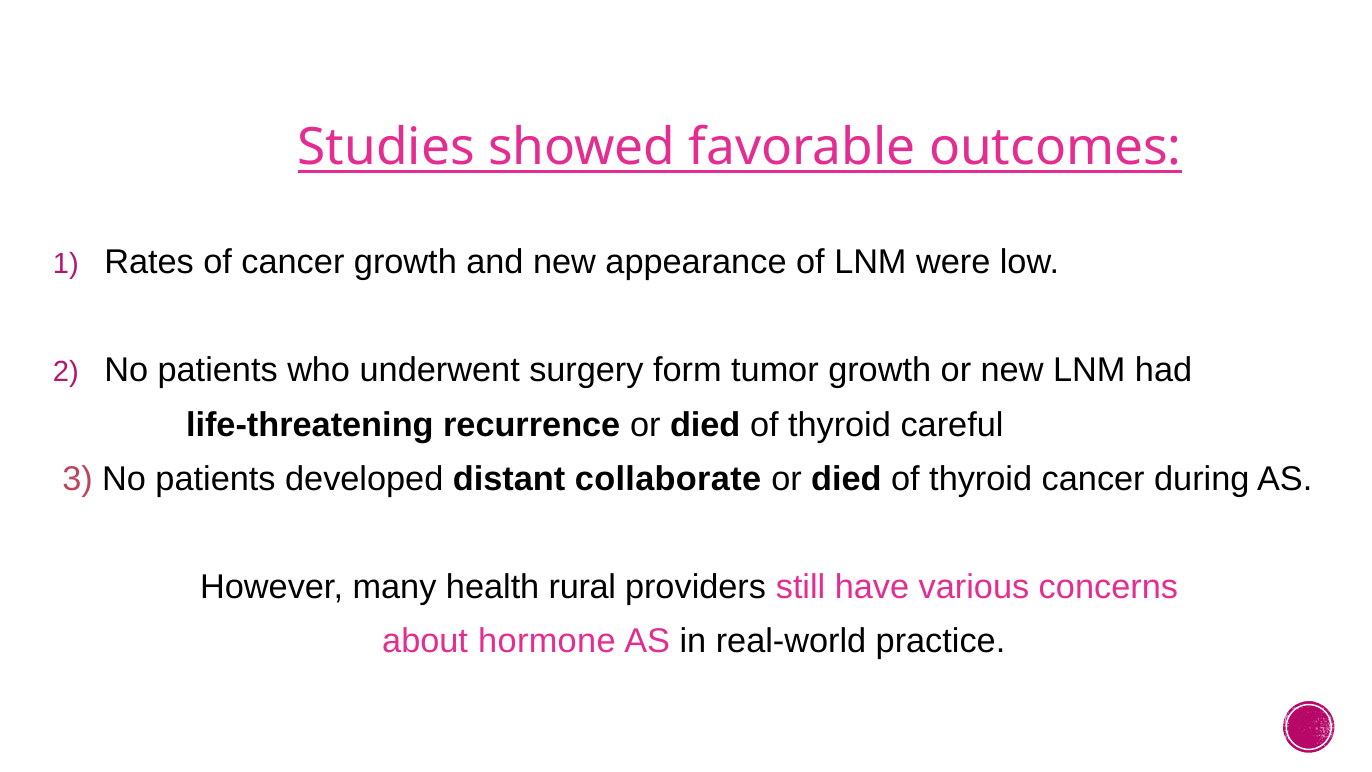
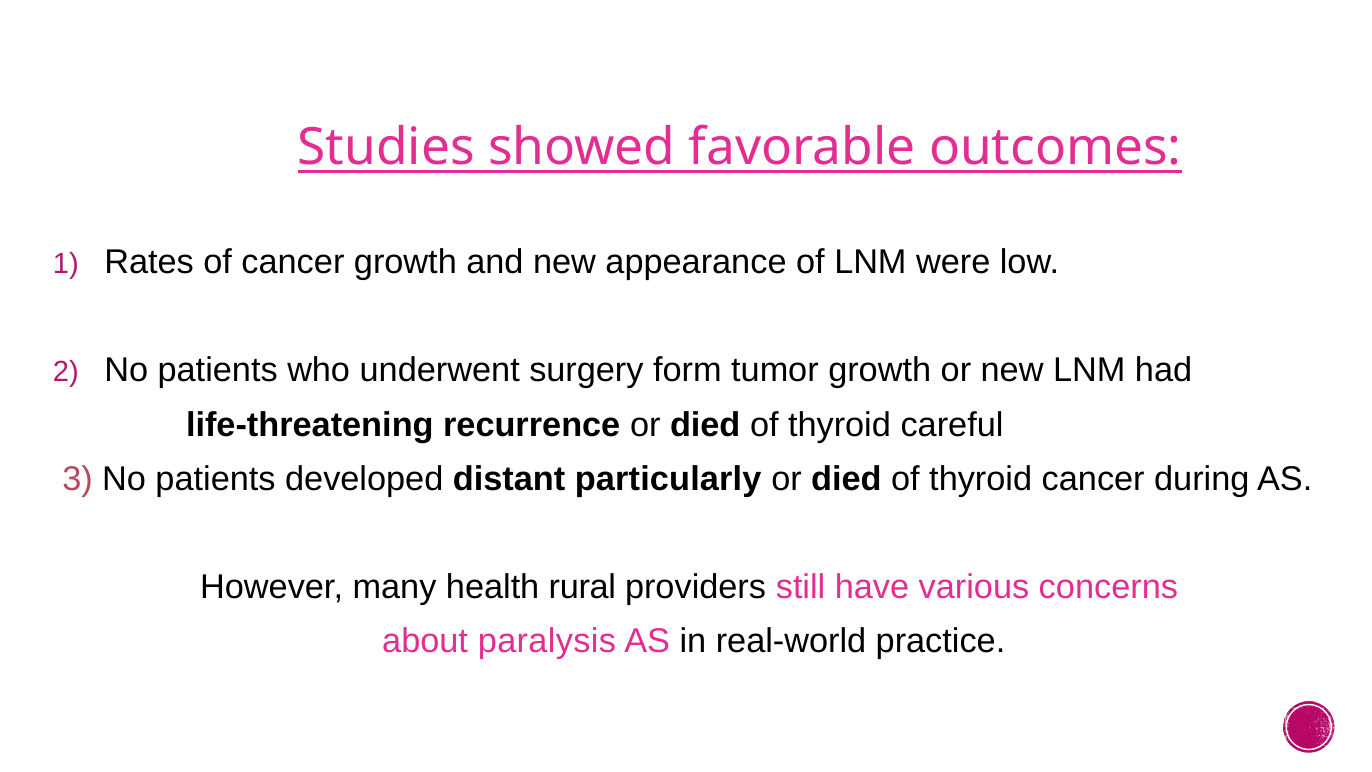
collaborate: collaborate -> particularly
hormone: hormone -> paralysis
